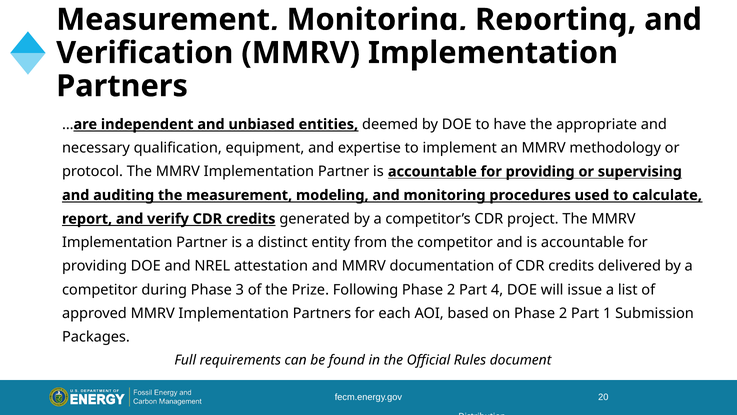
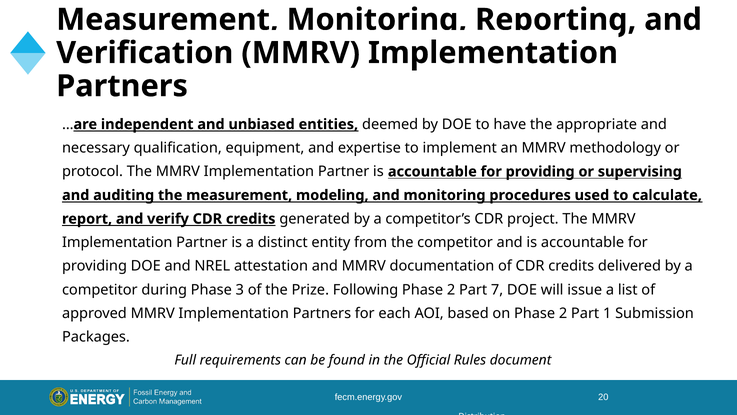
4: 4 -> 7
